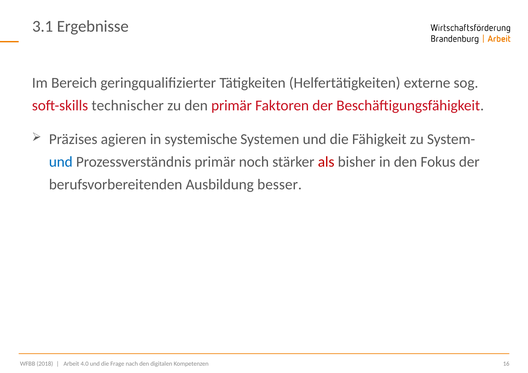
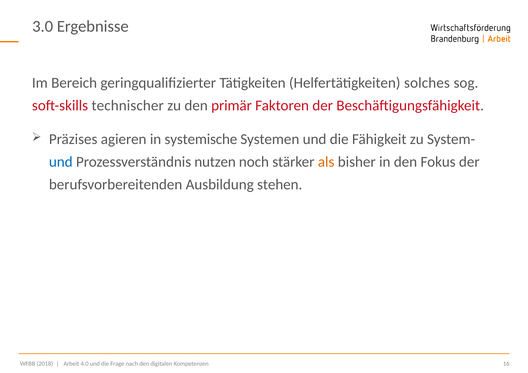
3.1: 3.1 -> 3.0
externe: externe -> solches
Prozessverständnis primär: primär -> nutzen
als colour: red -> orange
besser: besser -> stehen
